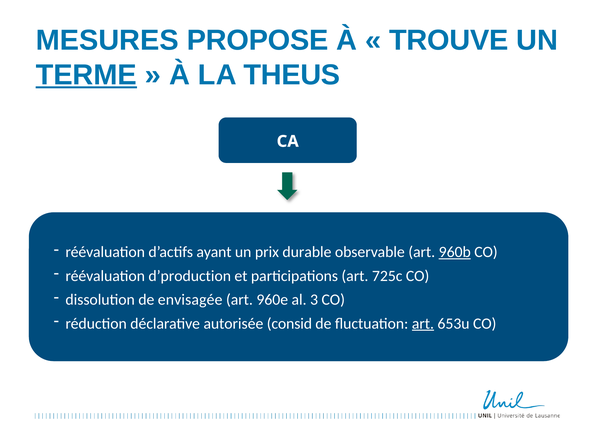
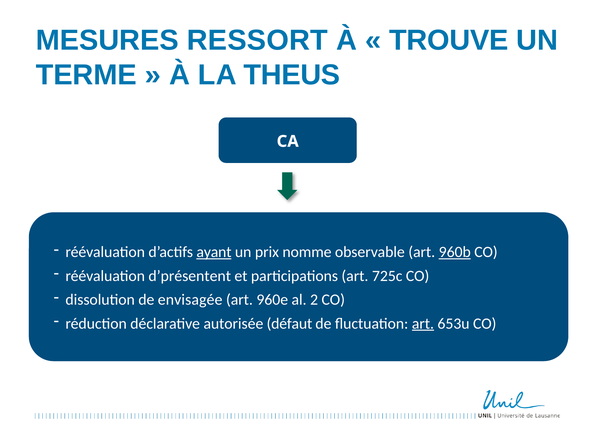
PROPOSE: PROPOSE -> RESSORT
TERME underline: present -> none
ayant underline: none -> present
durable: durable -> nomme
d’production: d’production -> d’présentent
3: 3 -> 2
consid: consid -> défaut
